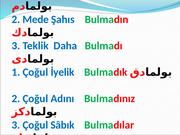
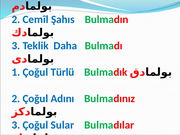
Mede: Mede -> Cemîl
İyelik: İyelik -> Türlü
Sâbık: Sâbık -> Sular
